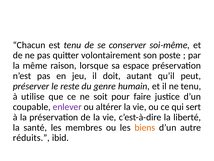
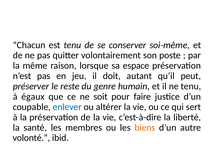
utilise: utilise -> égaux
enlever colour: purple -> blue
réduits: réduits -> volonté
